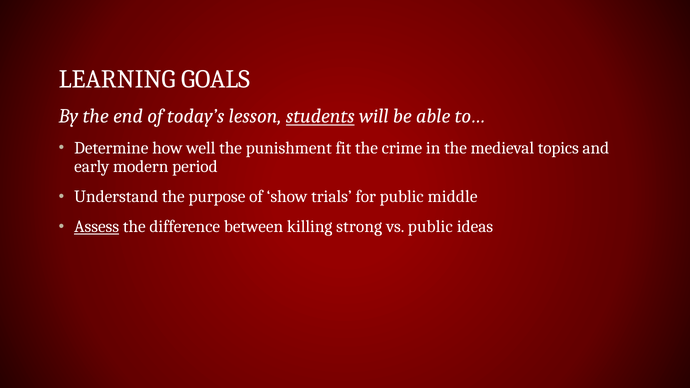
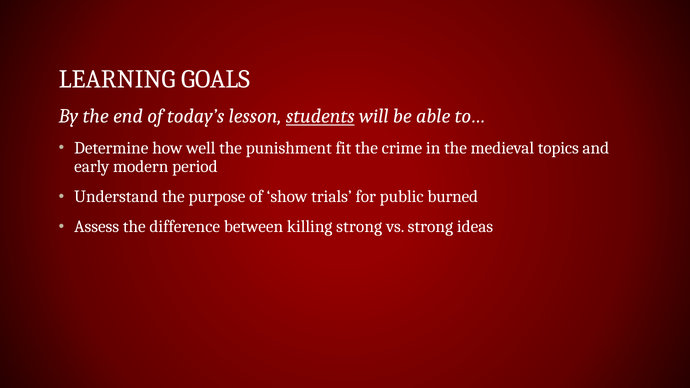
middle: middle -> burned
Assess underline: present -> none
vs public: public -> strong
